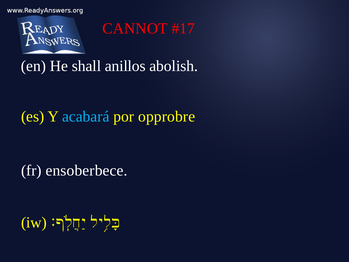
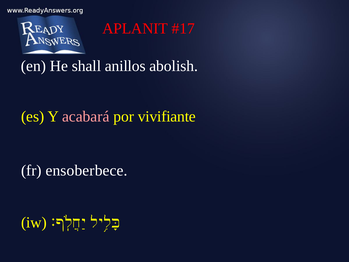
CANNOT: CANNOT -> APLANIT
acabará colour: light blue -> pink
opprobre: opprobre -> vivifiante
